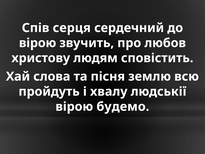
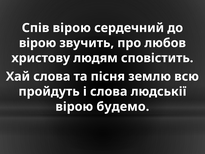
Спів серця: серця -> вірою
і хвалу: хвалу -> слова
